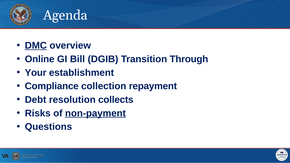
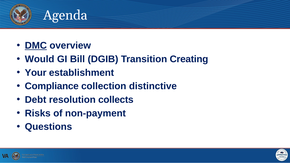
Online: Online -> Would
Through: Through -> Creating
repayment: repayment -> distinctive
non-payment underline: present -> none
